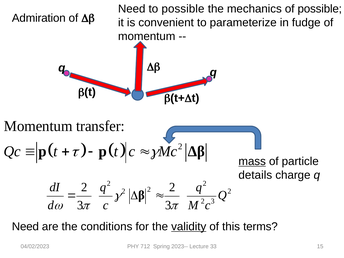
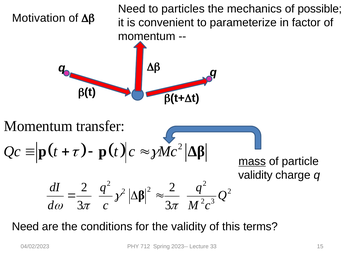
to possible: possible -> particles
Admiration: Admiration -> Motivation
fudge: fudge -> factor
details at (255, 175): details -> validity
validity at (189, 227) underline: present -> none
